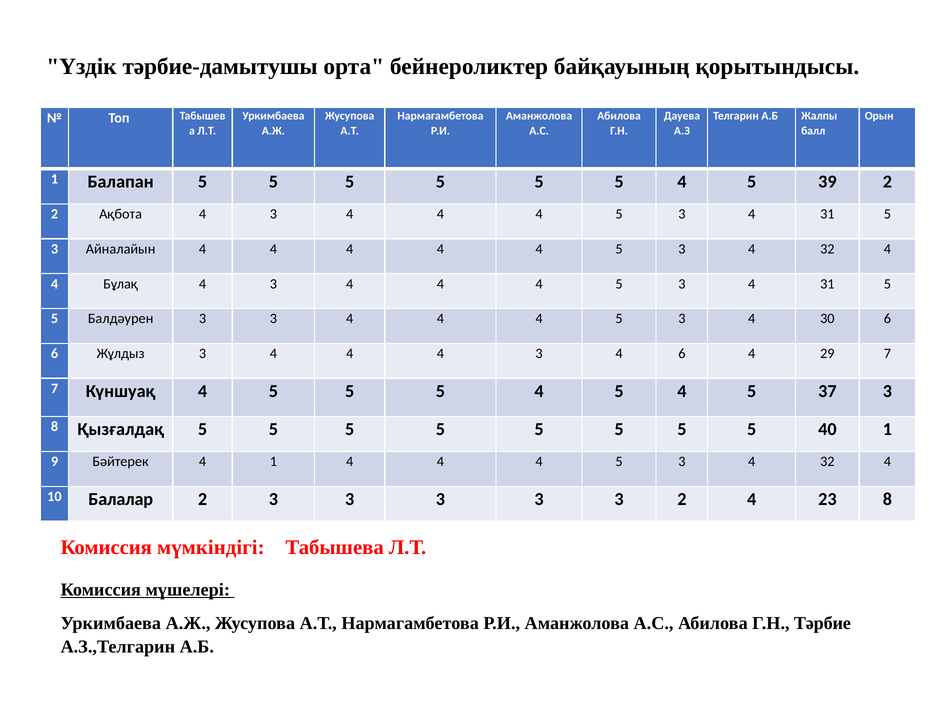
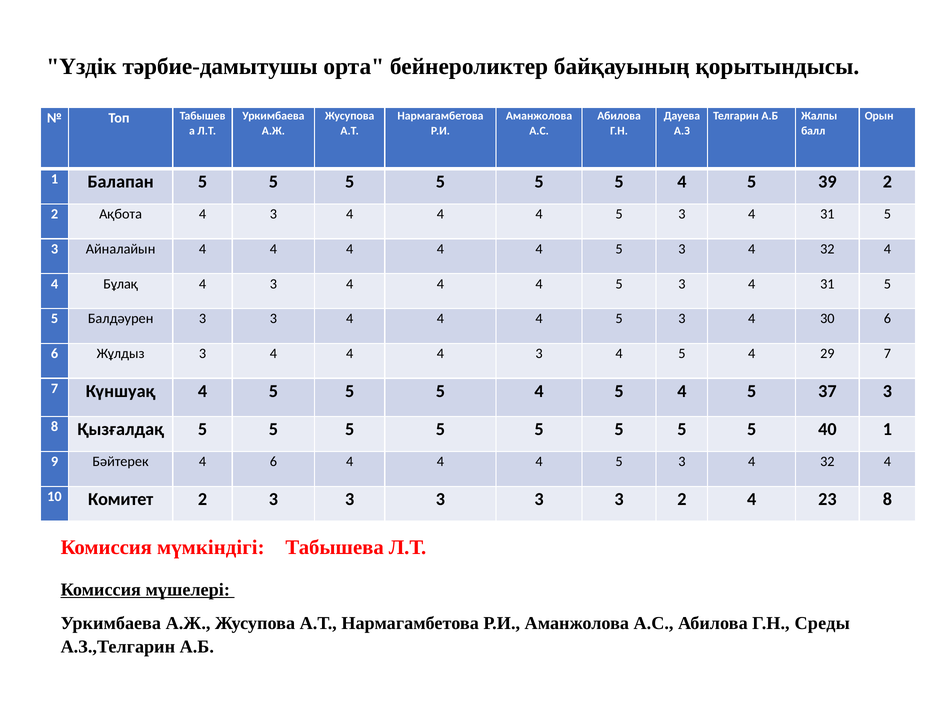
3 4 6: 6 -> 5
4 1: 1 -> 6
Балалар: Балалар -> Комитет
Тәрбие: Тәрбие -> Среды
